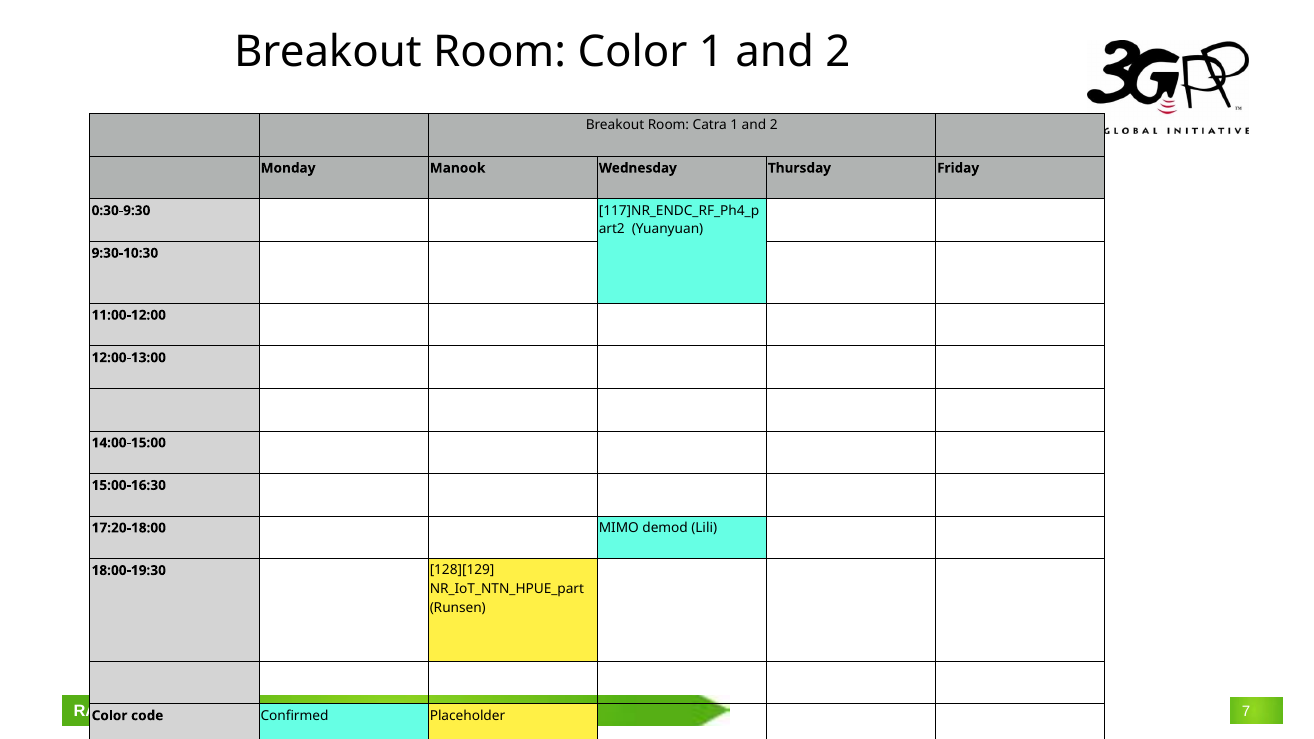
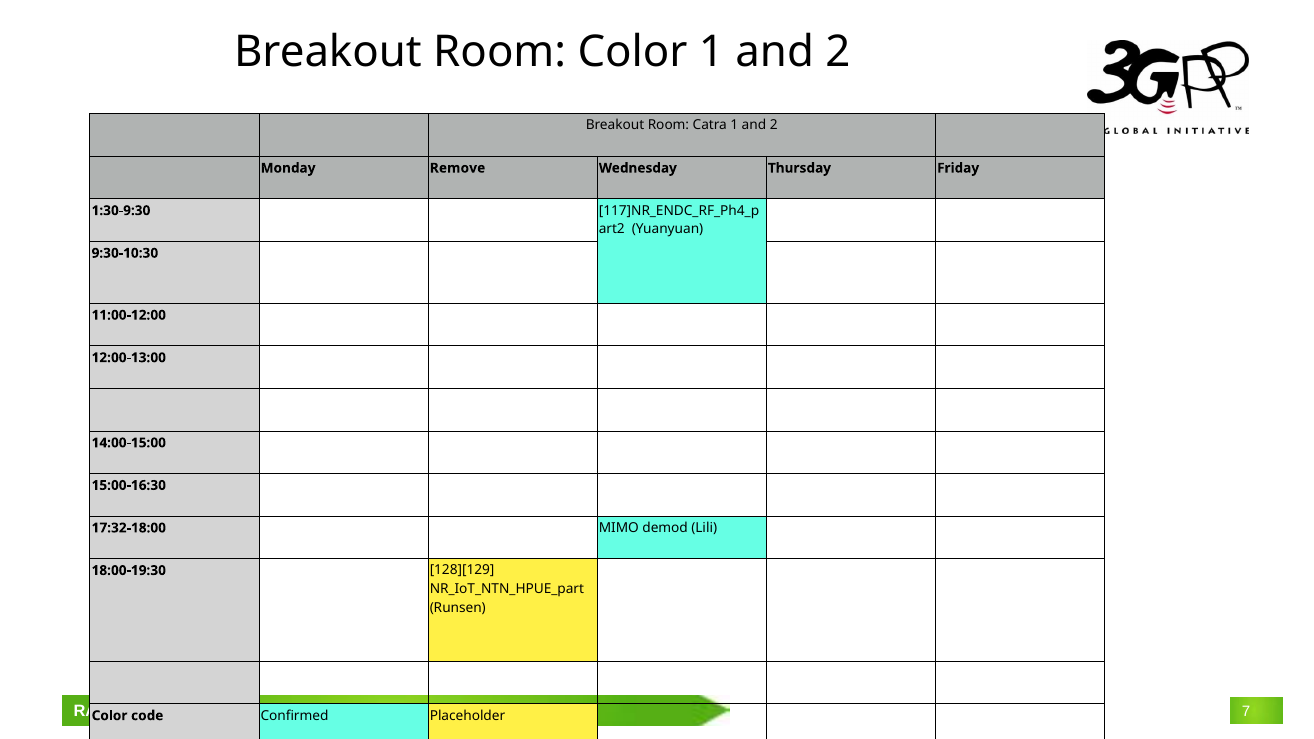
Manook: Manook -> Remove
0:30-9:30: 0:30-9:30 -> 1:30-9:30
17:20-18:00: 17:20-18:00 -> 17:32-18:00
